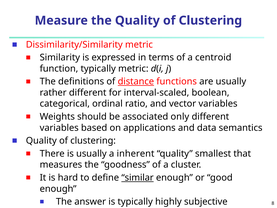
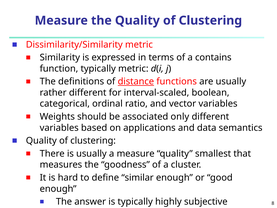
centroid: centroid -> contains
a inherent: inherent -> measure
similar underline: present -> none
